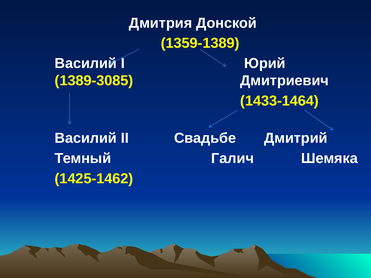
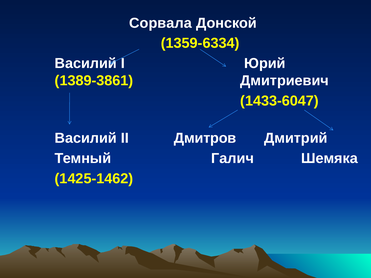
Дмитрия: Дмитрия -> Сорвала
1359-1389: 1359-1389 -> 1359-6334
1389-3085: 1389-3085 -> 1389-3861
1433-1464: 1433-1464 -> 1433-6047
Свадьбе: Свадьбе -> Дмитров
